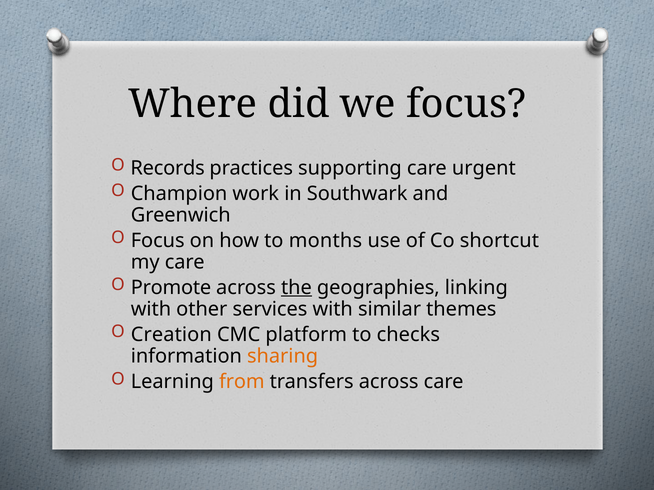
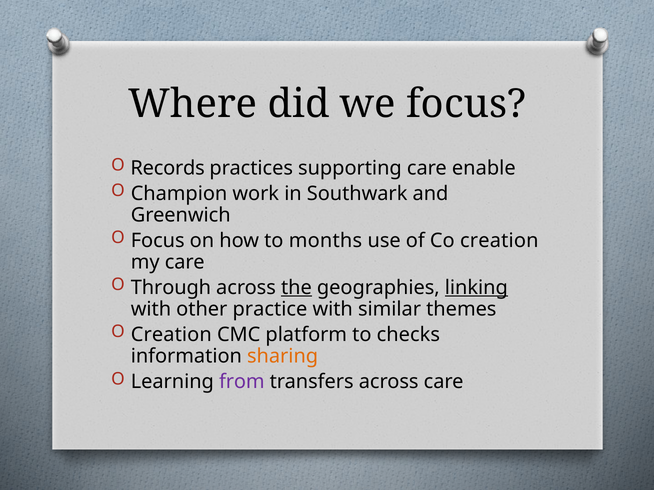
urgent: urgent -> enable
Co shortcut: shortcut -> creation
Promote: Promote -> Through
linking underline: none -> present
services: services -> practice
from colour: orange -> purple
